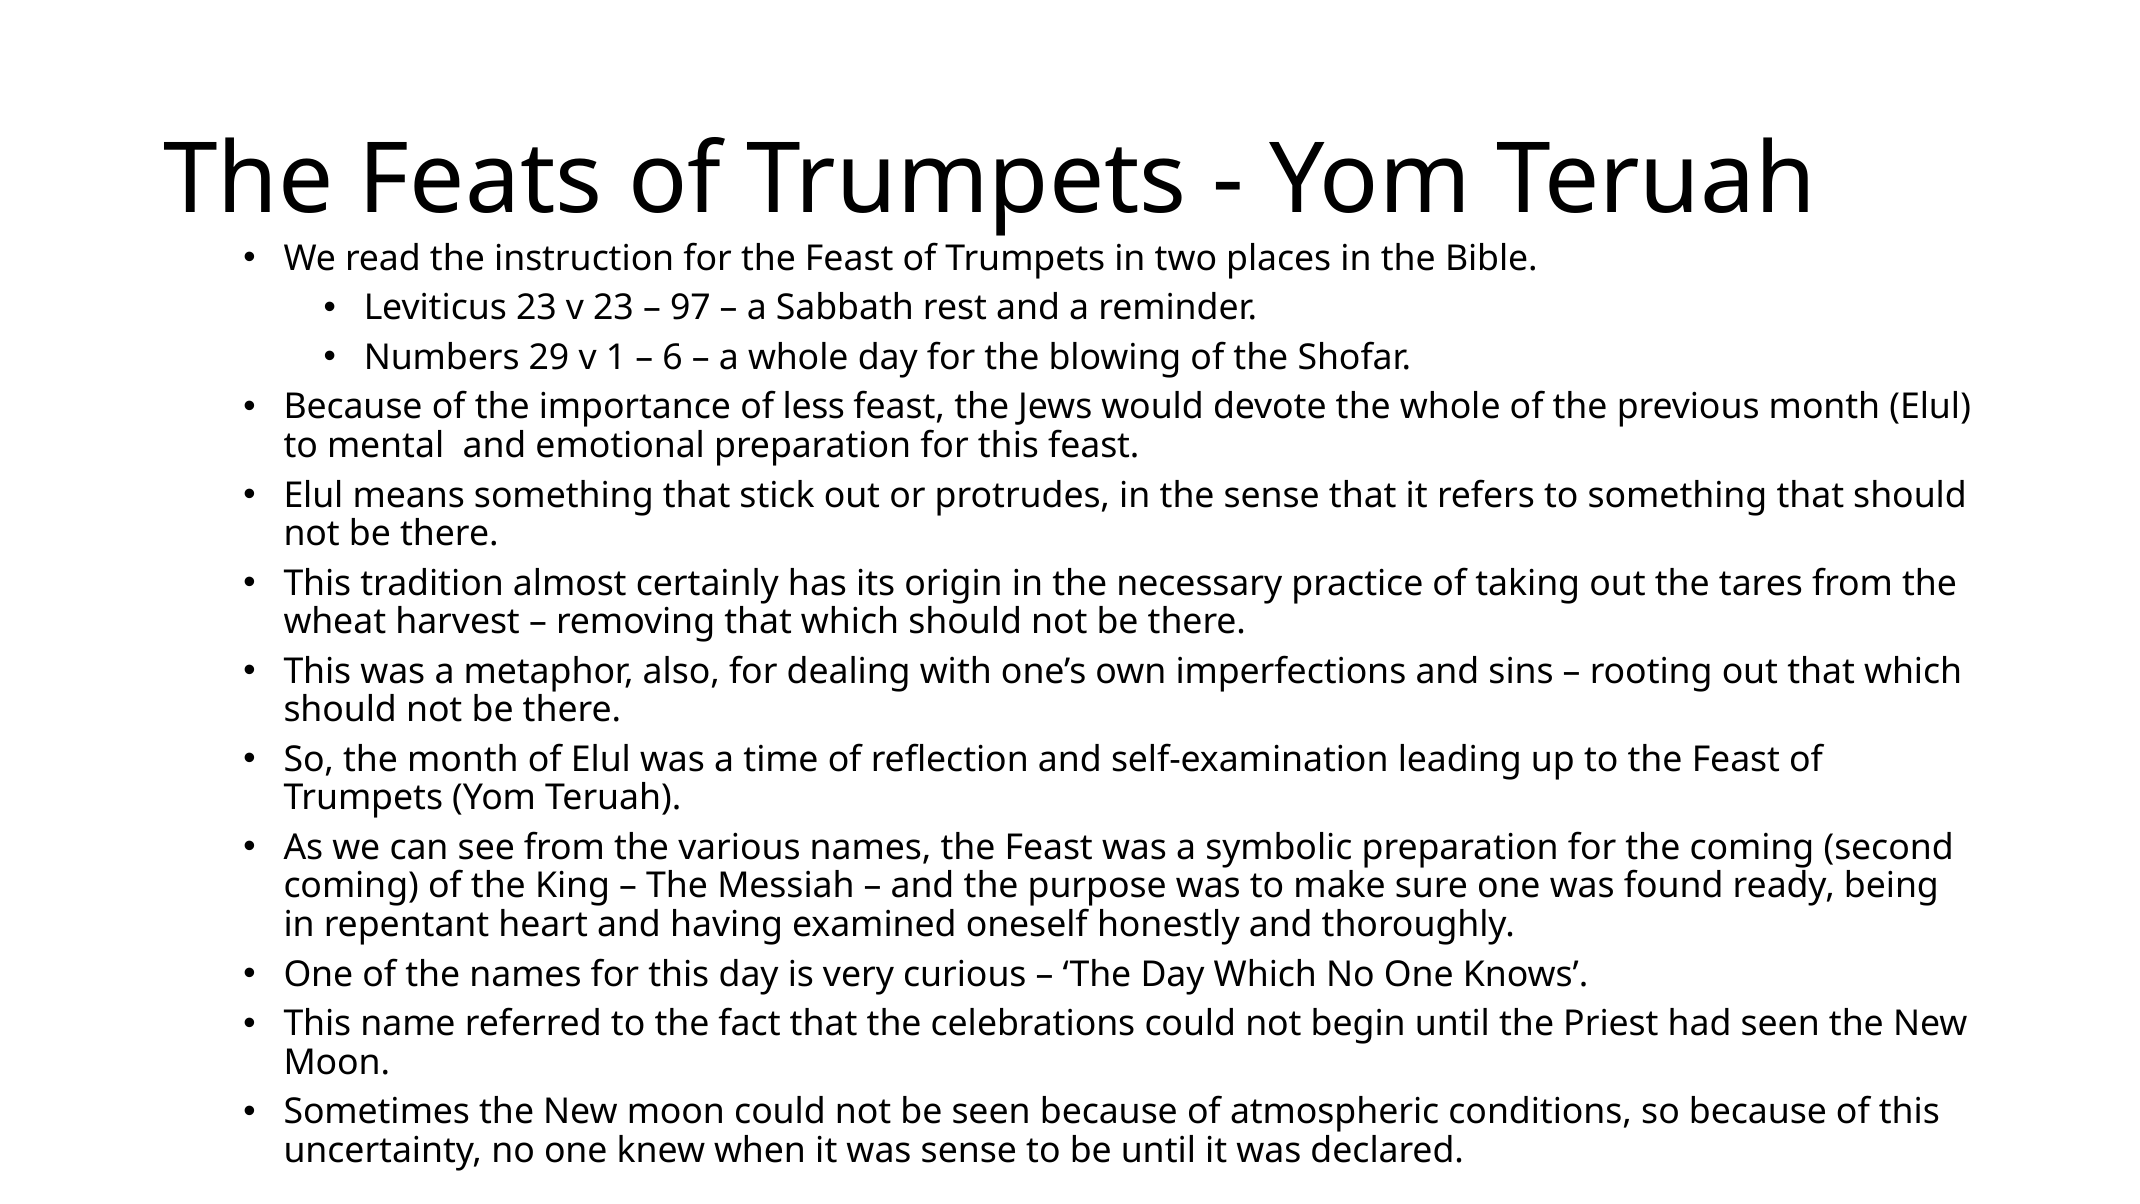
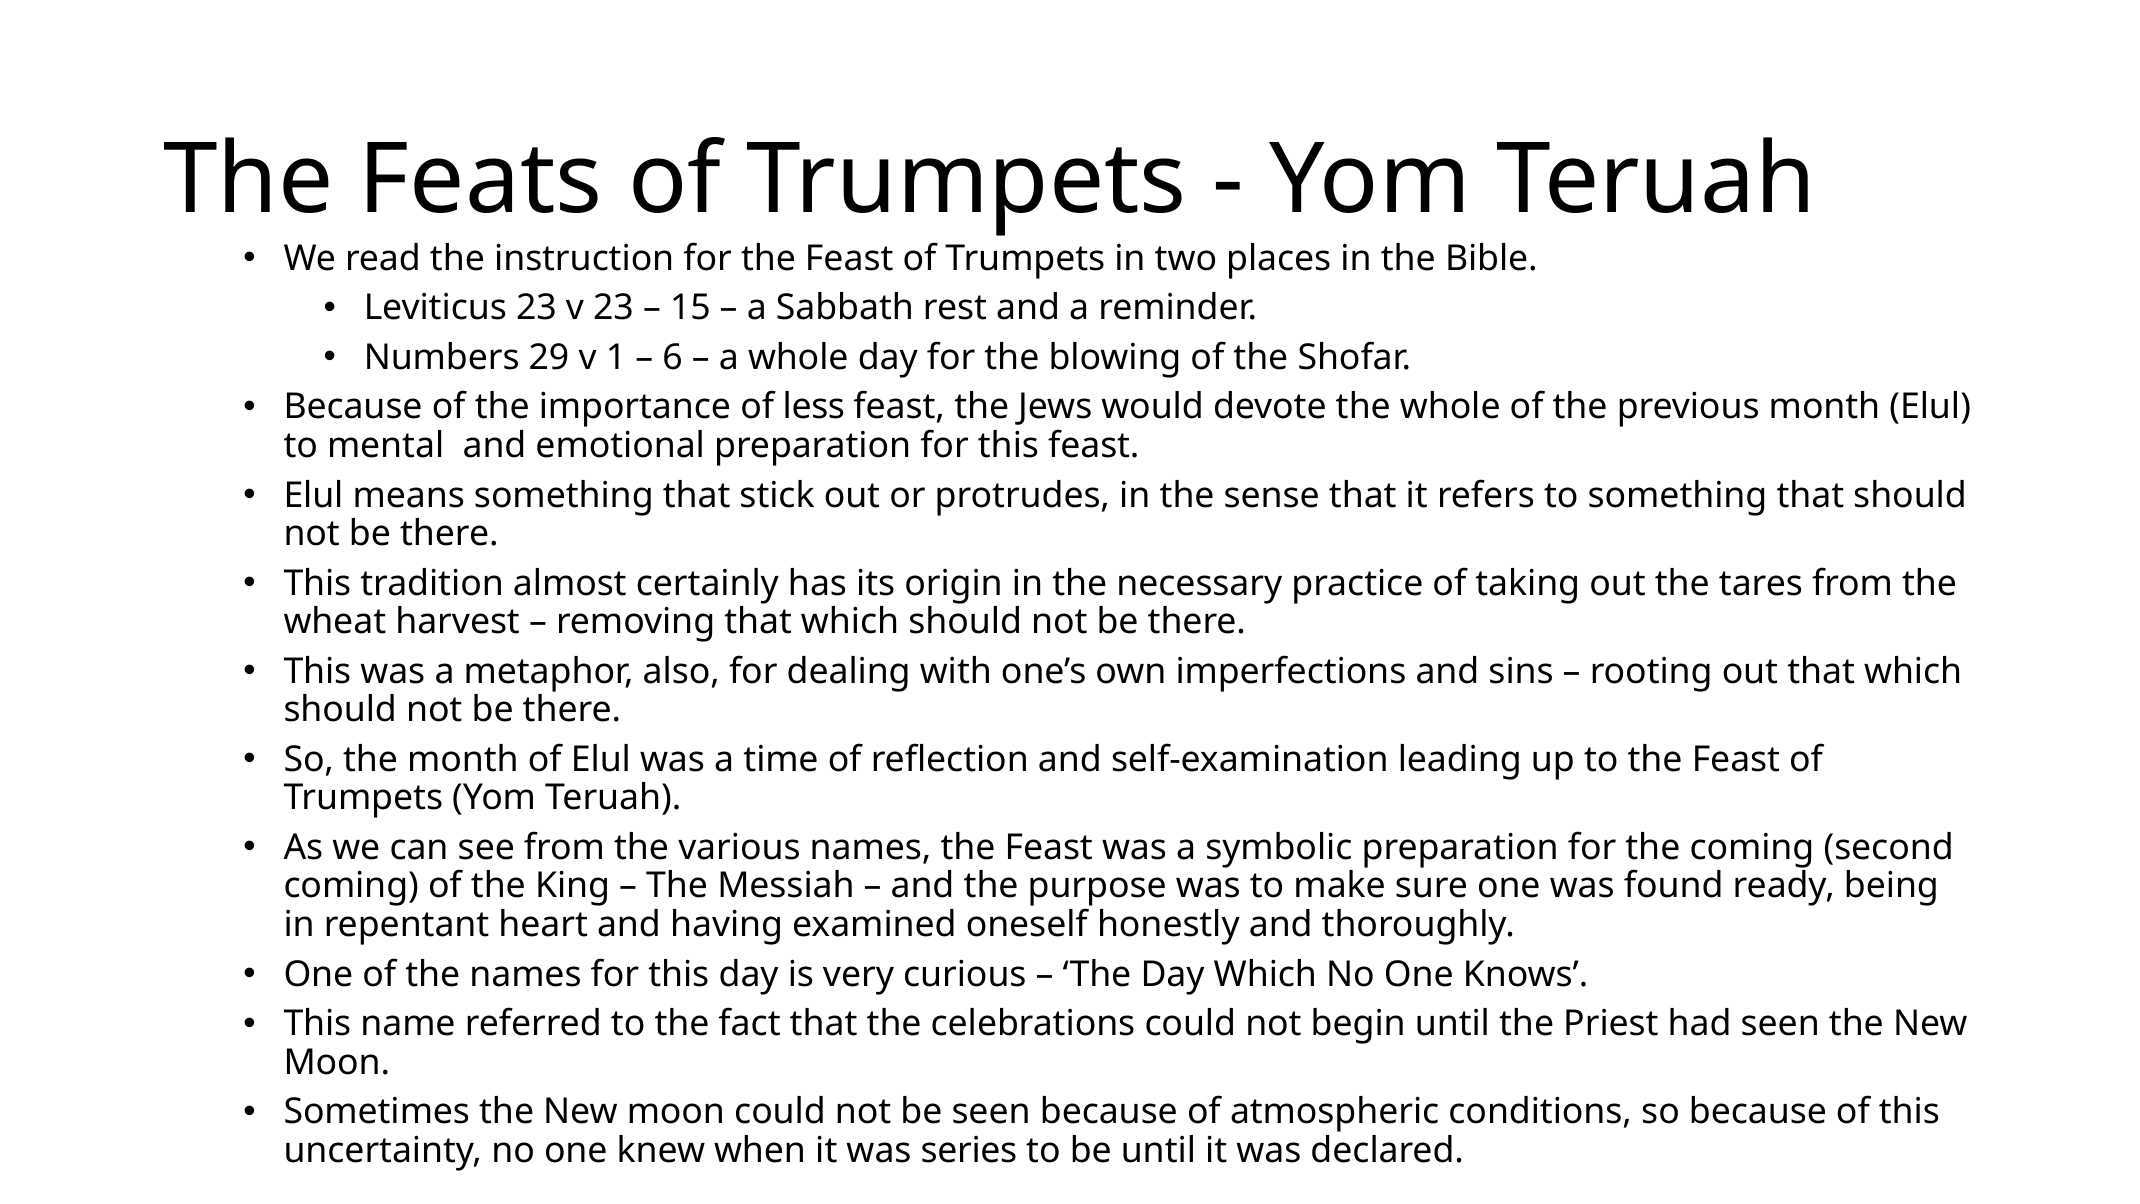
97: 97 -> 15
was sense: sense -> series
